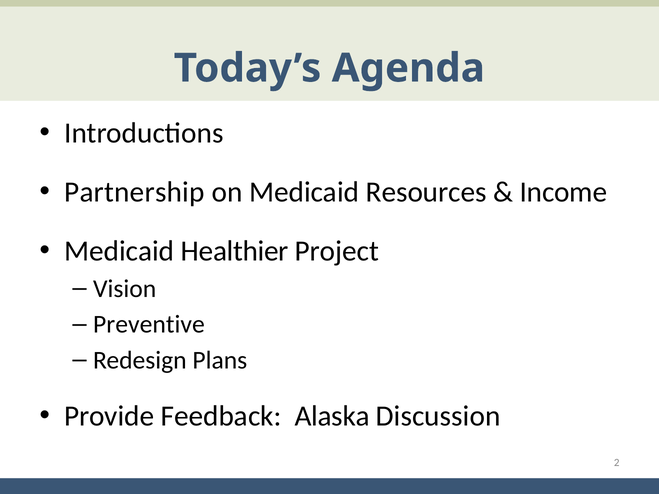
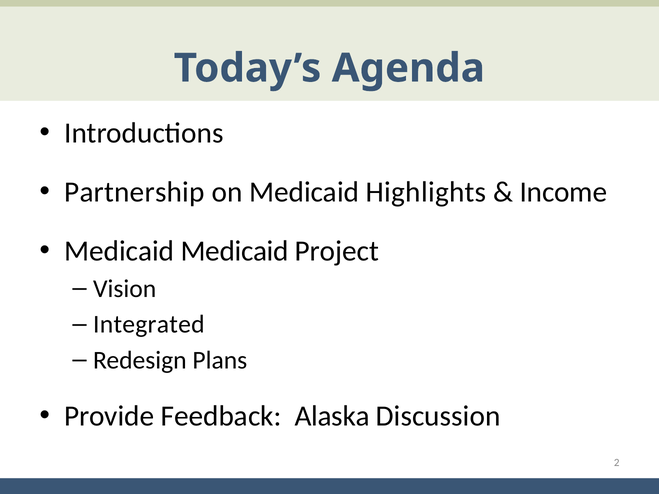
Resources: Resources -> Highlights
Medicaid Healthier: Healthier -> Medicaid
Preventive: Preventive -> Integrated
